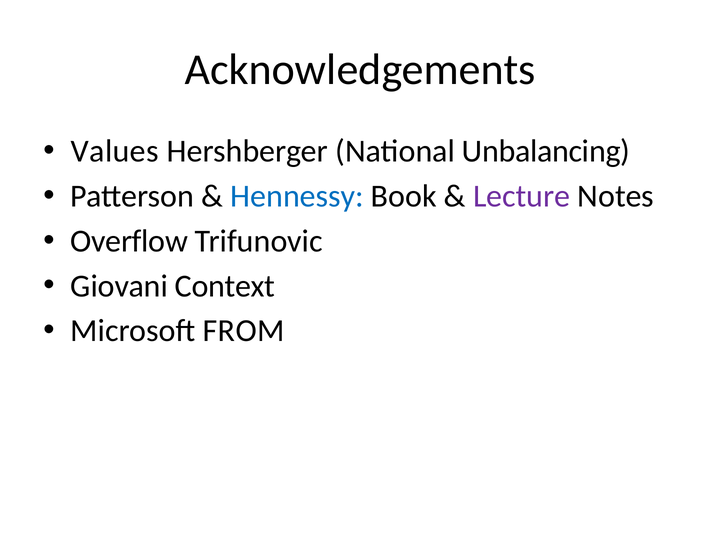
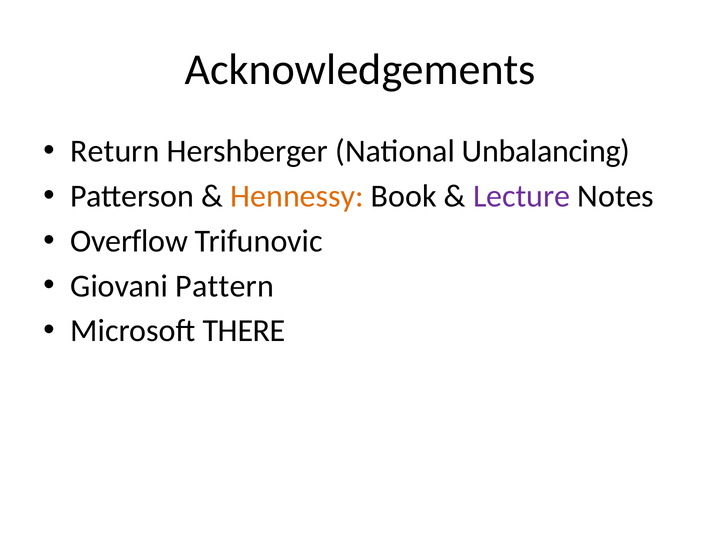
Values: Values -> Return
Hennessy colour: blue -> orange
Context: Context -> Pattern
FROM: FROM -> THERE
